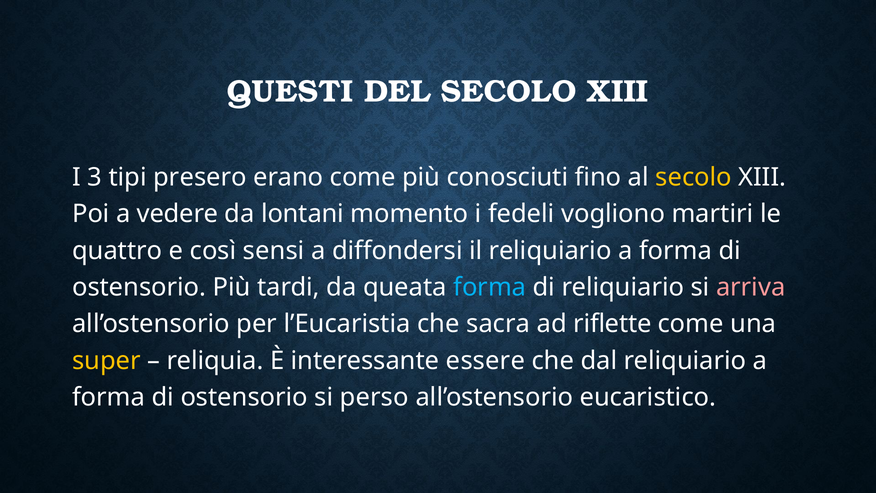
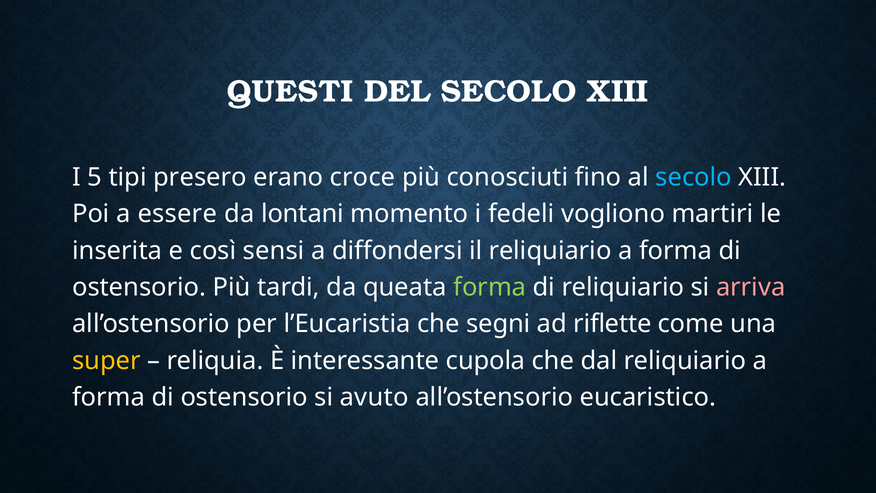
3: 3 -> 5
erano come: come -> croce
secolo at (694, 177) colour: yellow -> light blue
vedere: vedere -> essere
quattro: quattro -> inserita
forma at (490, 287) colour: light blue -> light green
sacra: sacra -> segni
essere: essere -> cupola
perso: perso -> avuto
